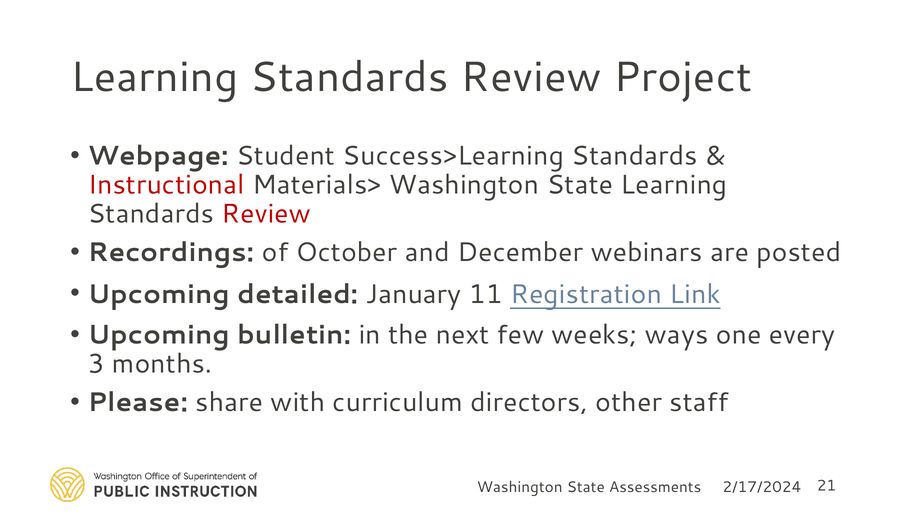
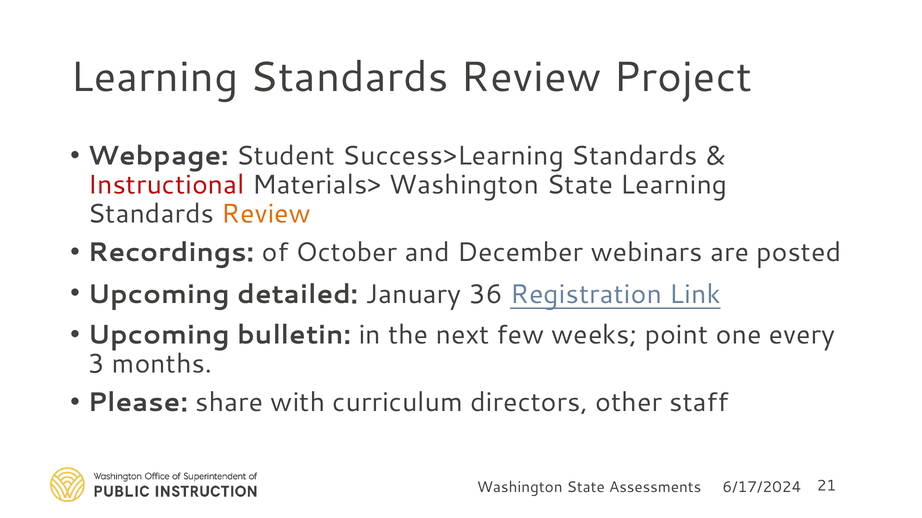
Review at (266, 214) colour: red -> orange
11: 11 -> 36
ways: ways -> point
2/17/2024: 2/17/2024 -> 6/17/2024
